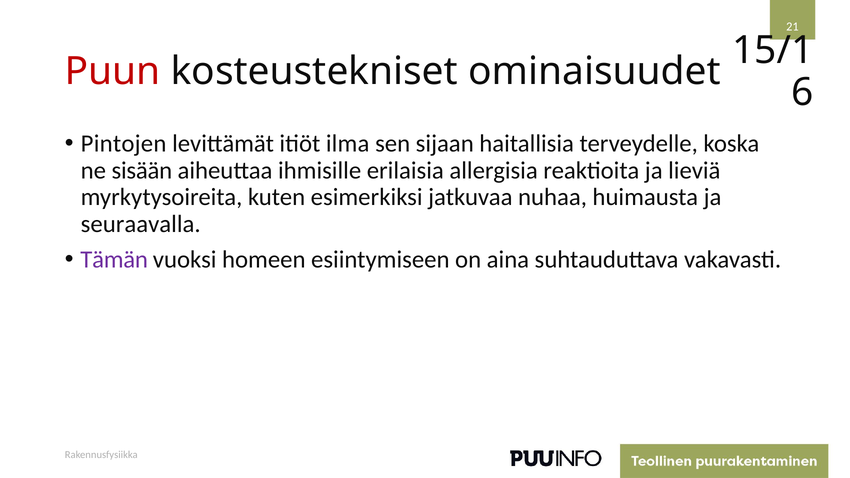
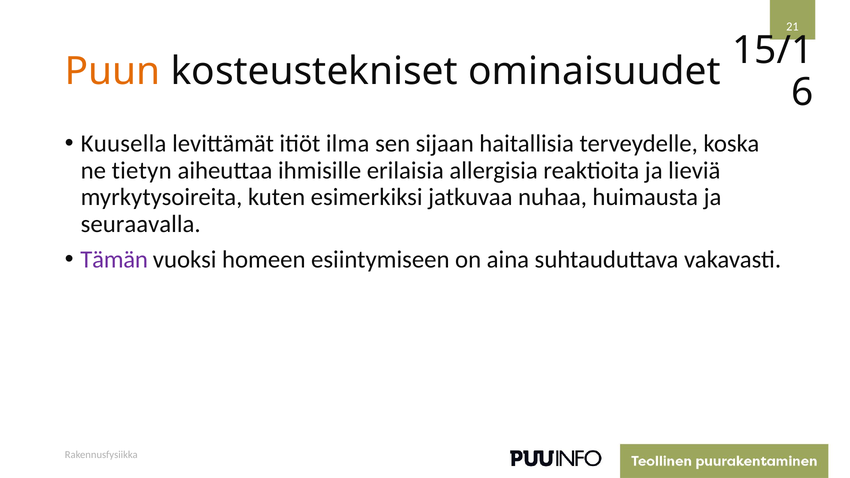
Puun colour: red -> orange
Pintojen: Pintojen -> Kuusella
sisään: sisään -> tietyn
